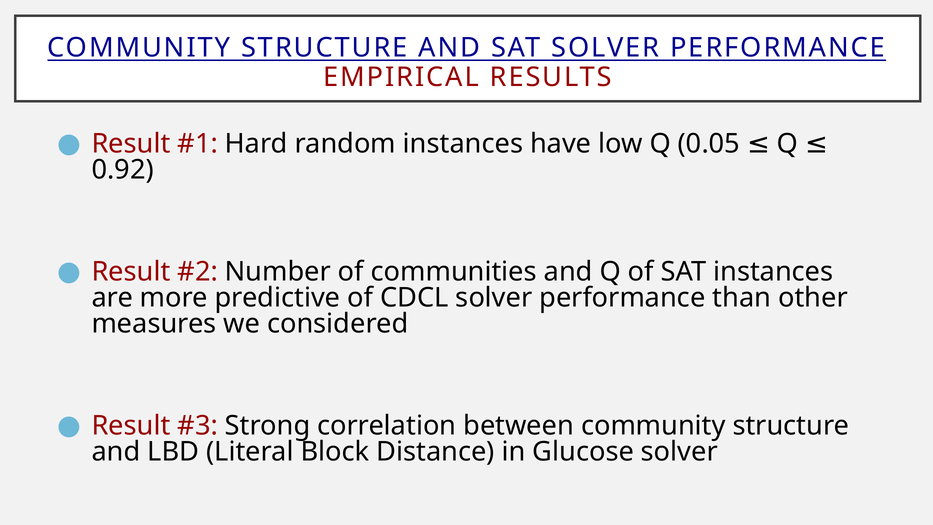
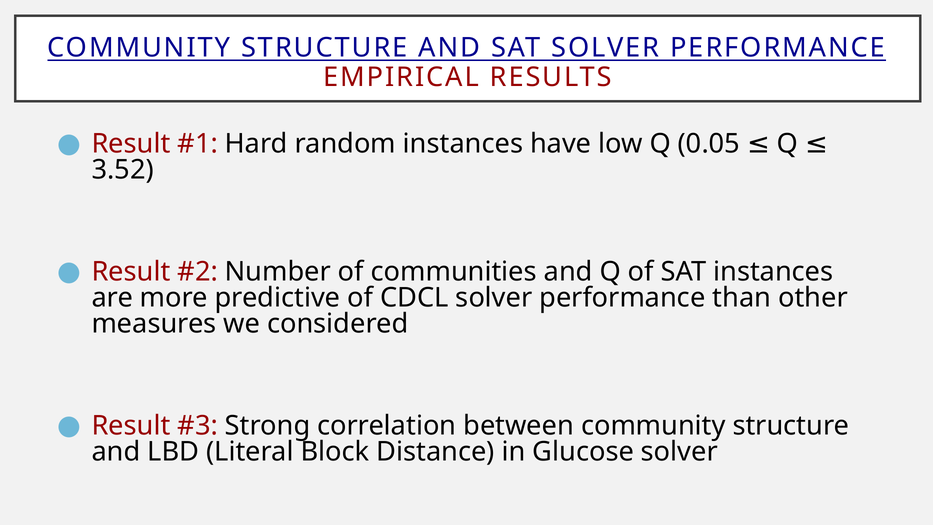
0.92: 0.92 -> 3.52
